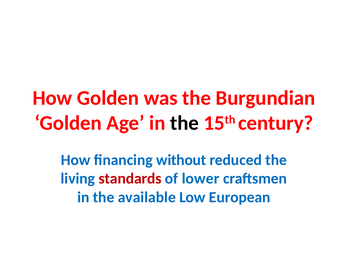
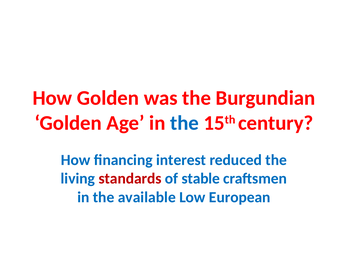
the at (184, 123) colour: black -> blue
without: without -> interest
lower: lower -> stable
